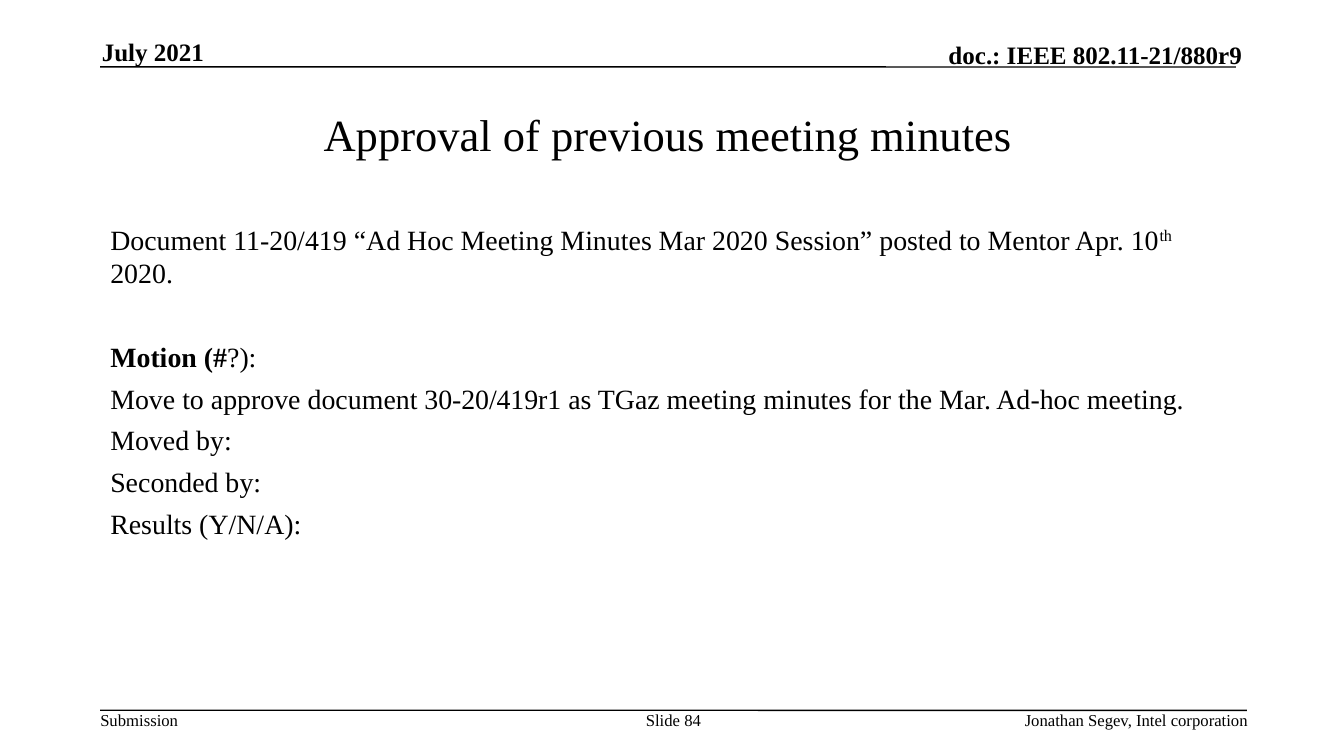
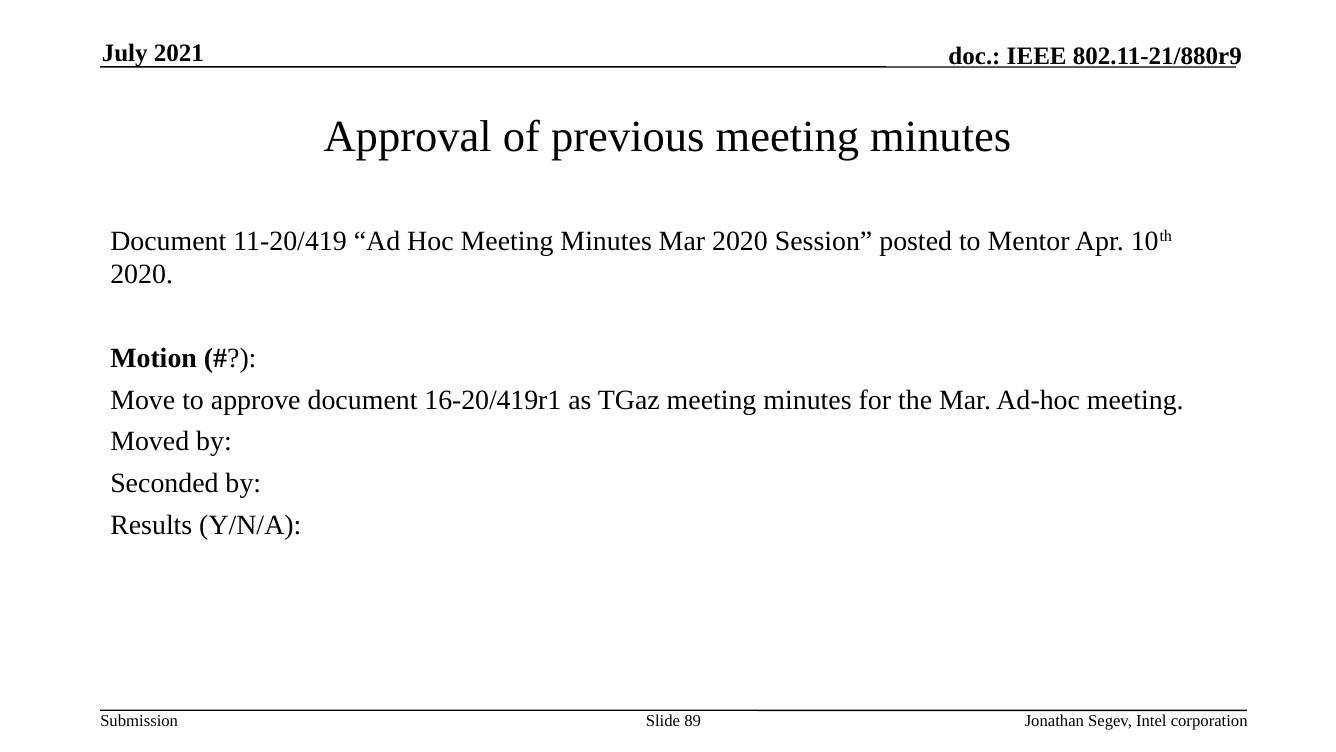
30-20/419r1: 30-20/419r1 -> 16-20/419r1
84: 84 -> 89
